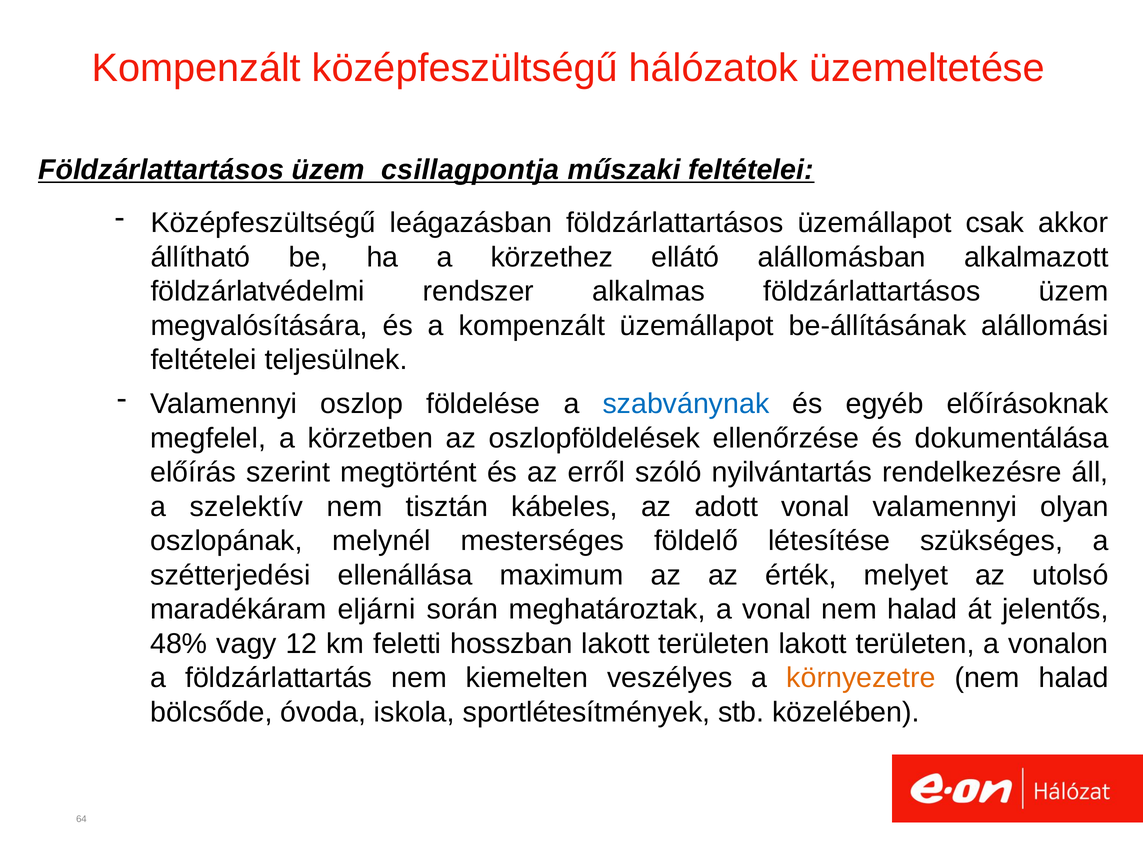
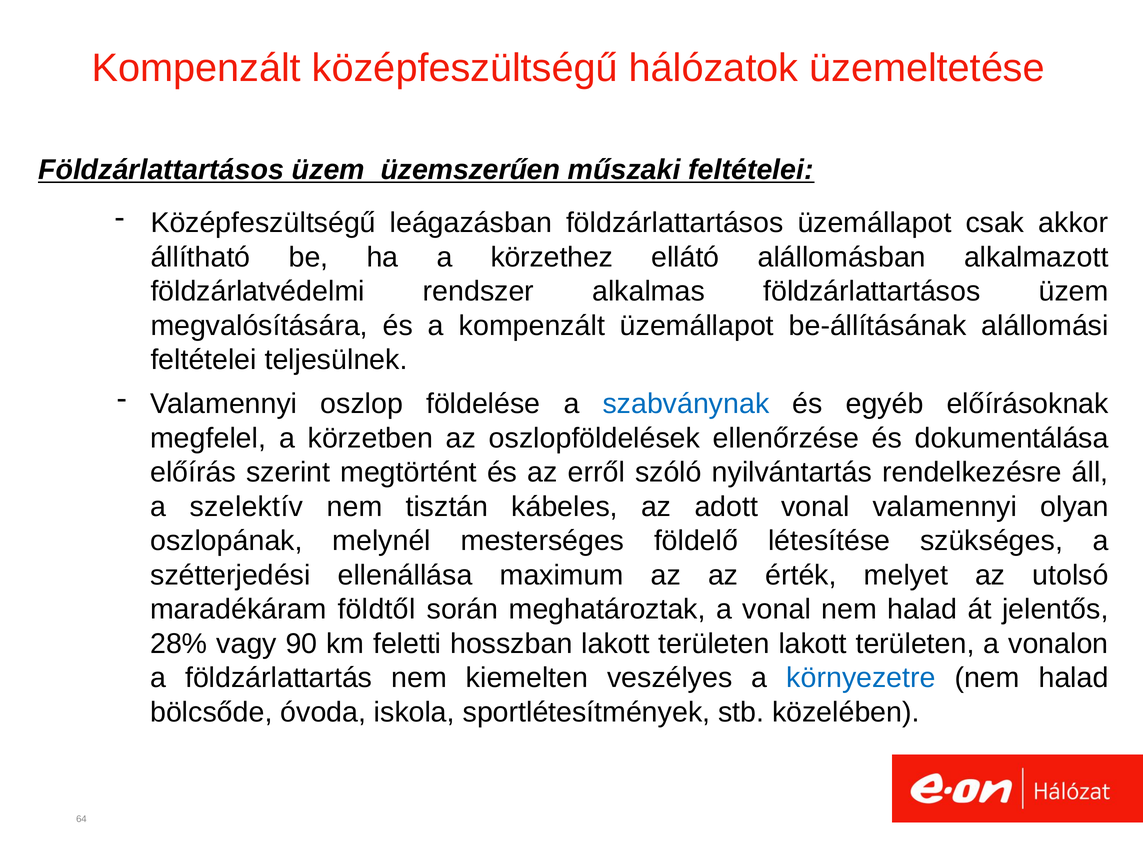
csillagpontja: csillagpontja -> üzemszerűen
eljárni: eljárni -> földtől
48%: 48% -> 28%
12: 12 -> 90
környezetre colour: orange -> blue
